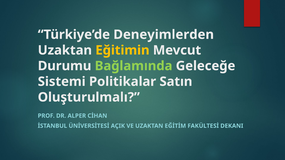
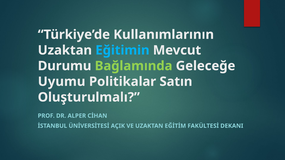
Deneyimlerden: Deneyimlerden -> Kullanımlarının
Eğitimin colour: yellow -> light blue
Sistemi: Sistemi -> Uyumu
